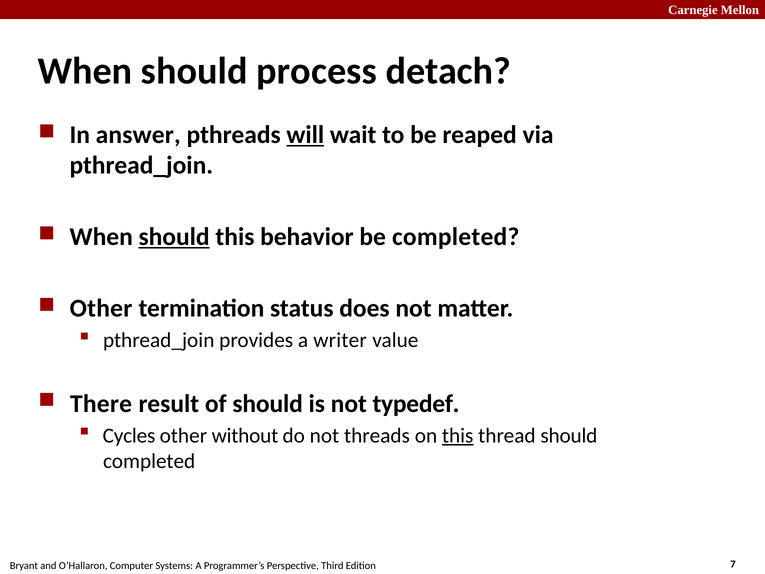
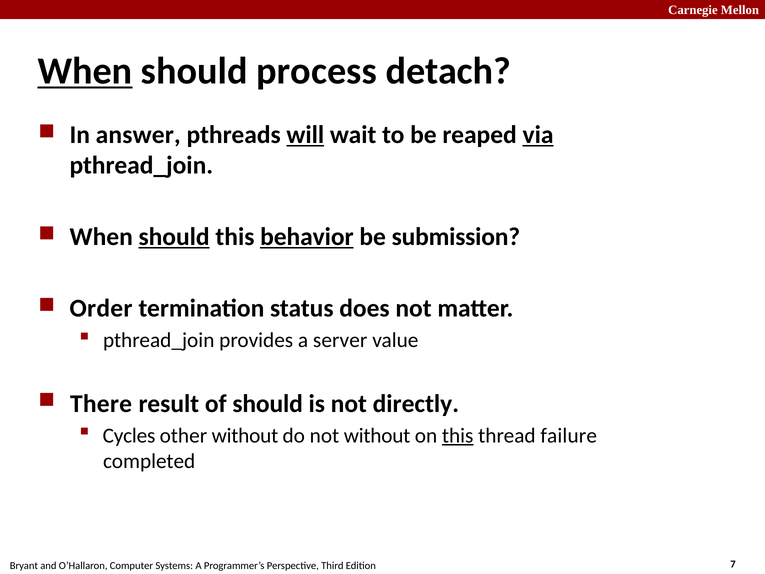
When at (85, 71) underline: none -> present
via underline: none -> present
behavior underline: none -> present
be completed: completed -> submission
Other at (101, 308): Other -> Order
writer: writer -> server
typedef: typedef -> directly
not threads: threads -> without
thread should: should -> failure
